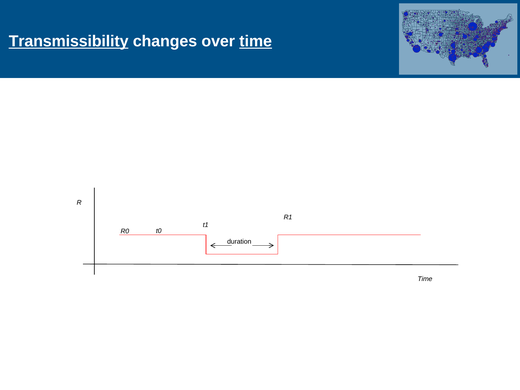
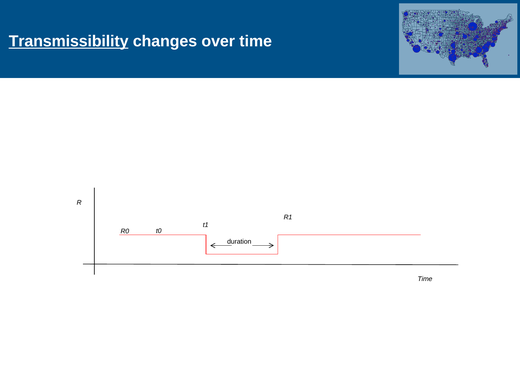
time at (256, 41) underline: present -> none
